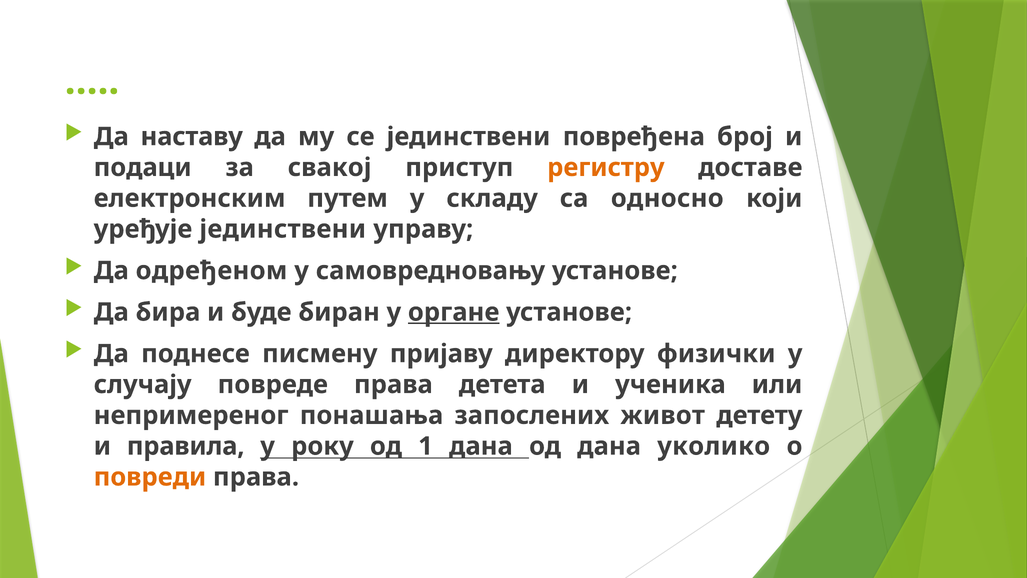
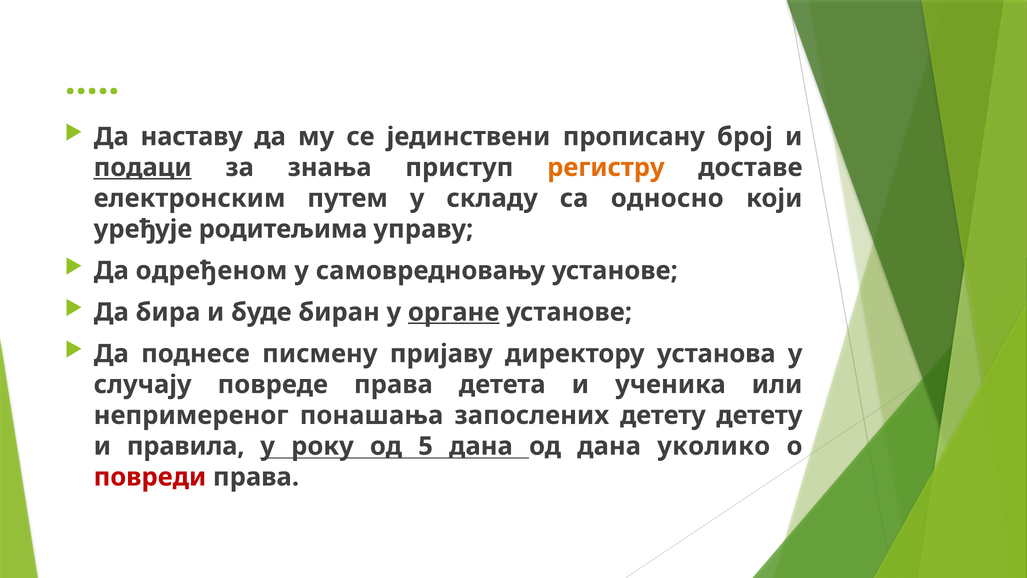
повређена: повређена -> прописану
подаци underline: none -> present
свакој: свакој -> знања
уређује јединствени: јединствени -> родитељима
физички: физички -> установа
запослених живот: живот -> детету
1: 1 -> 5
повреди colour: orange -> red
